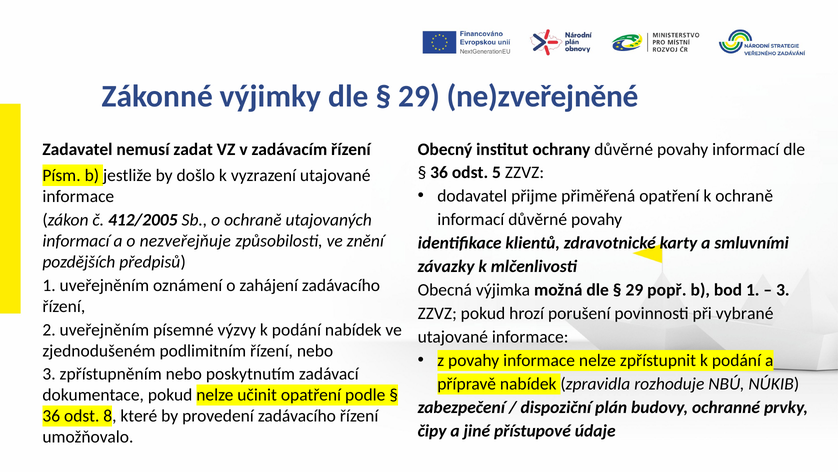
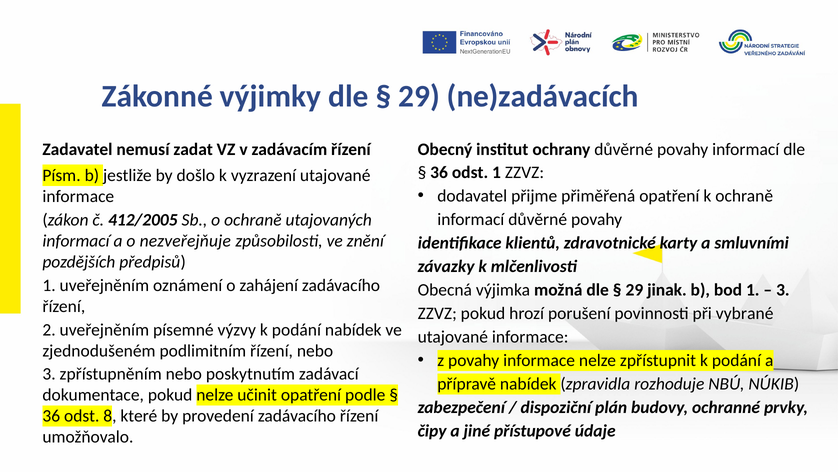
ne)zveřejněné: ne)zveřejněné -> ne)zadávacích
odst 5: 5 -> 1
popř: popř -> jinak
